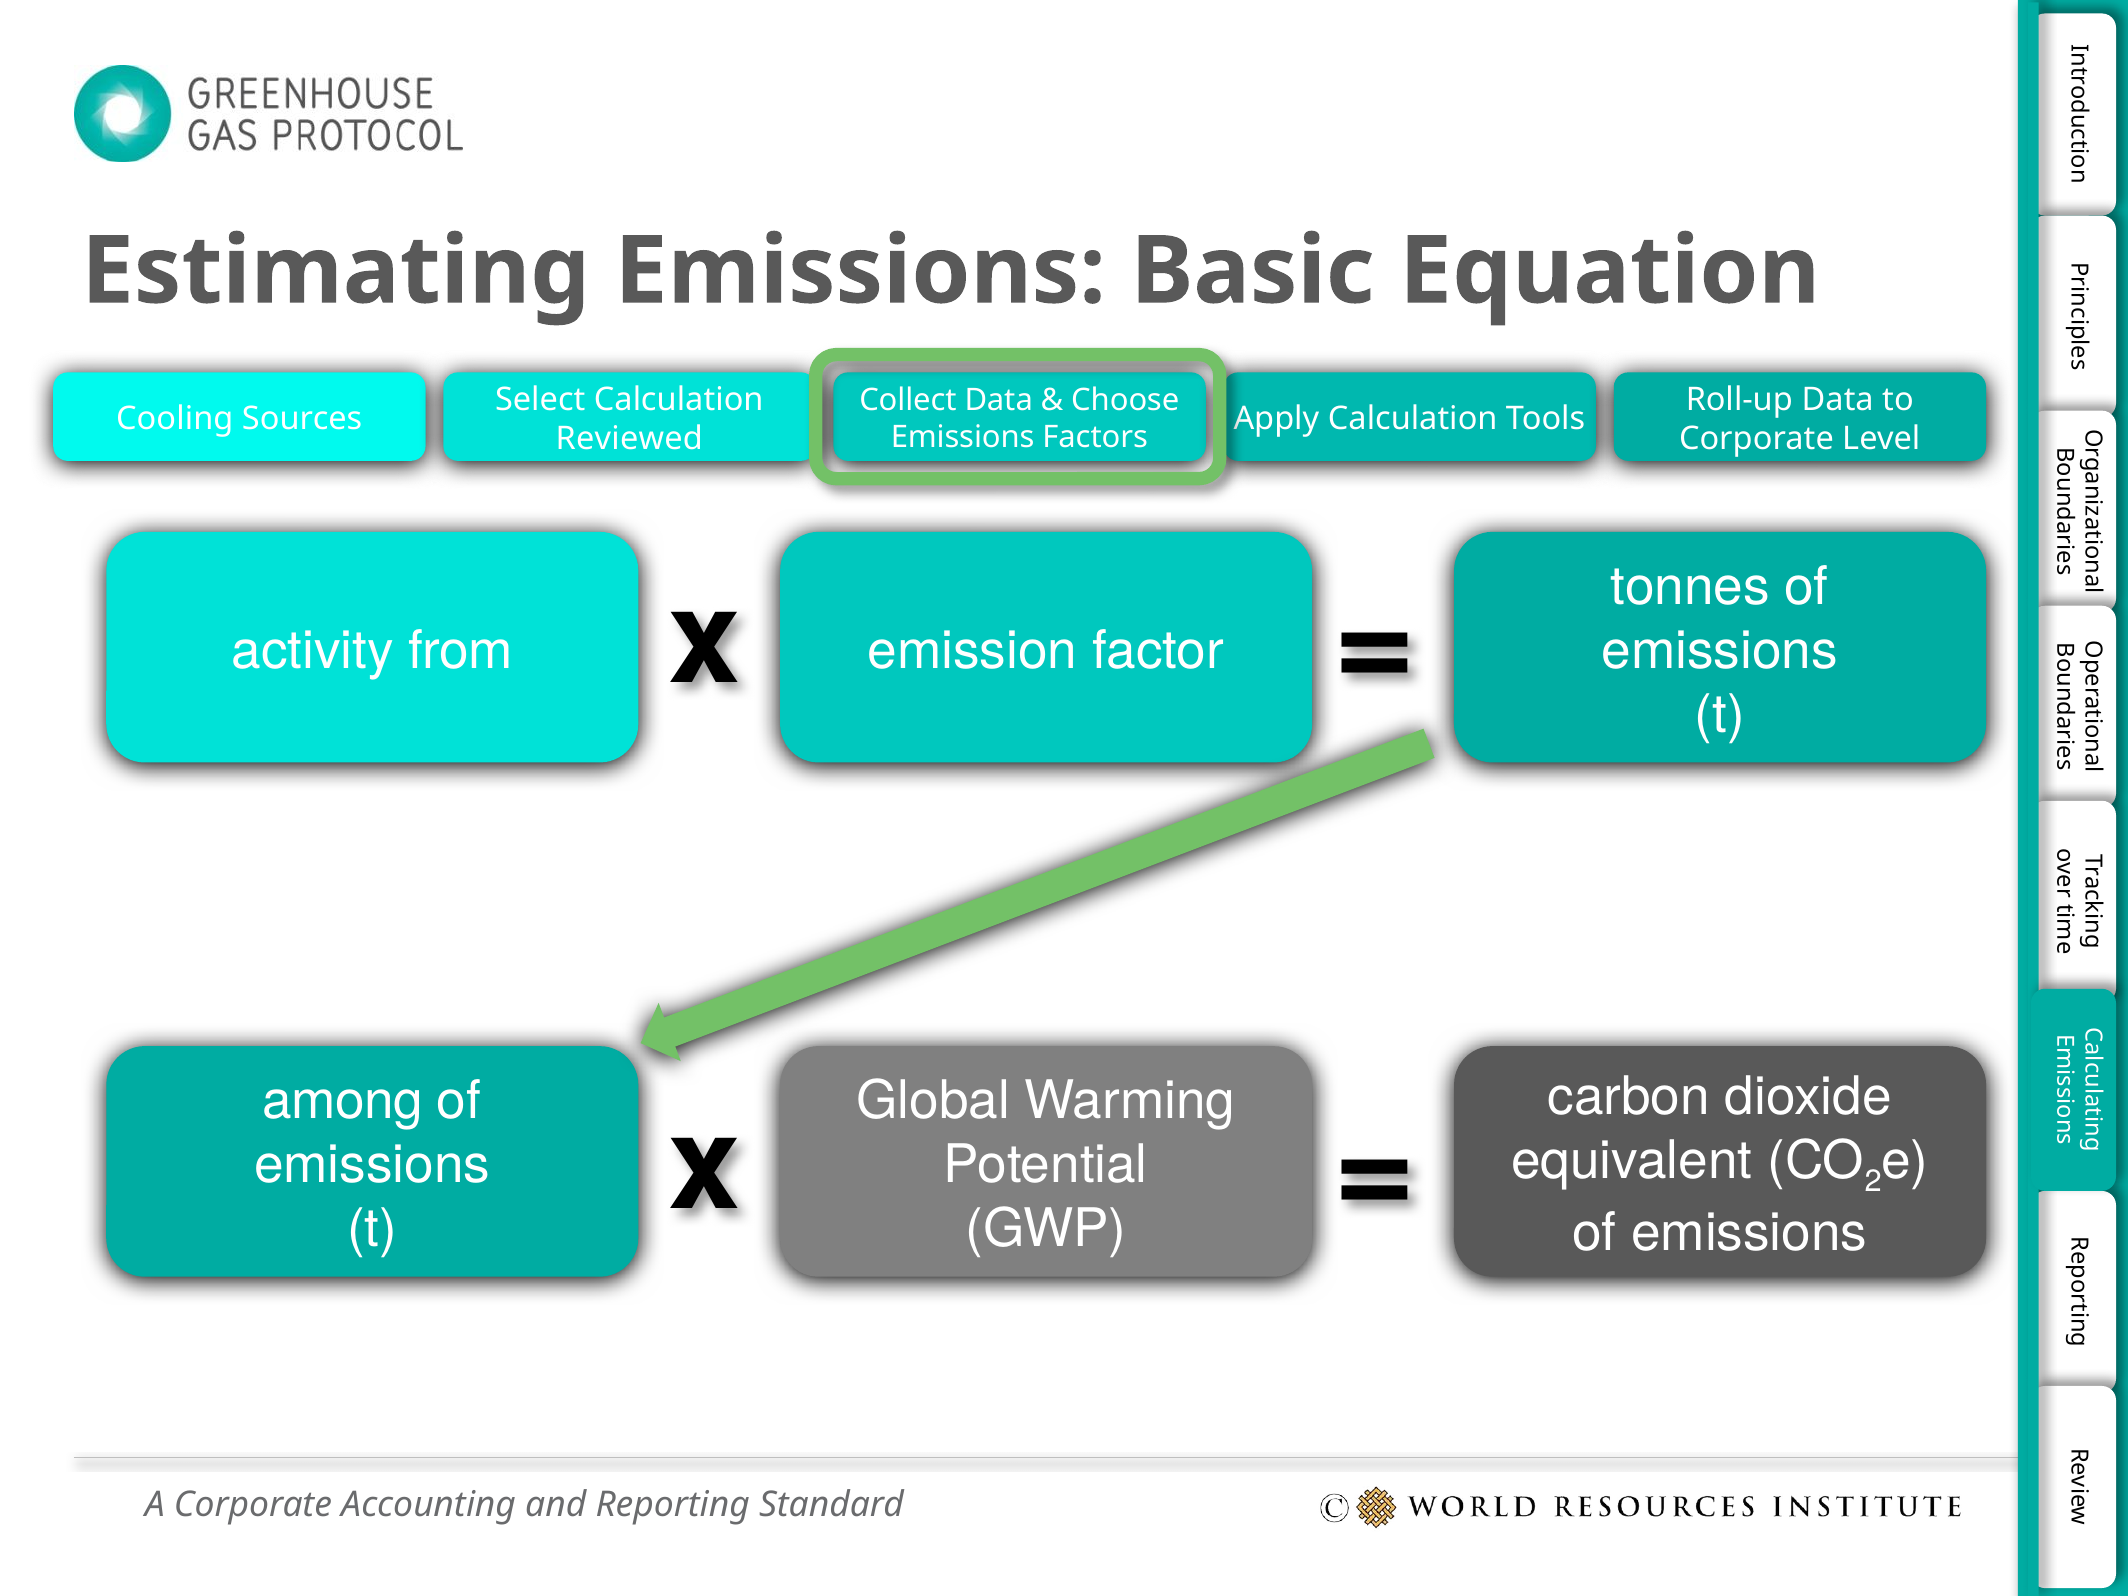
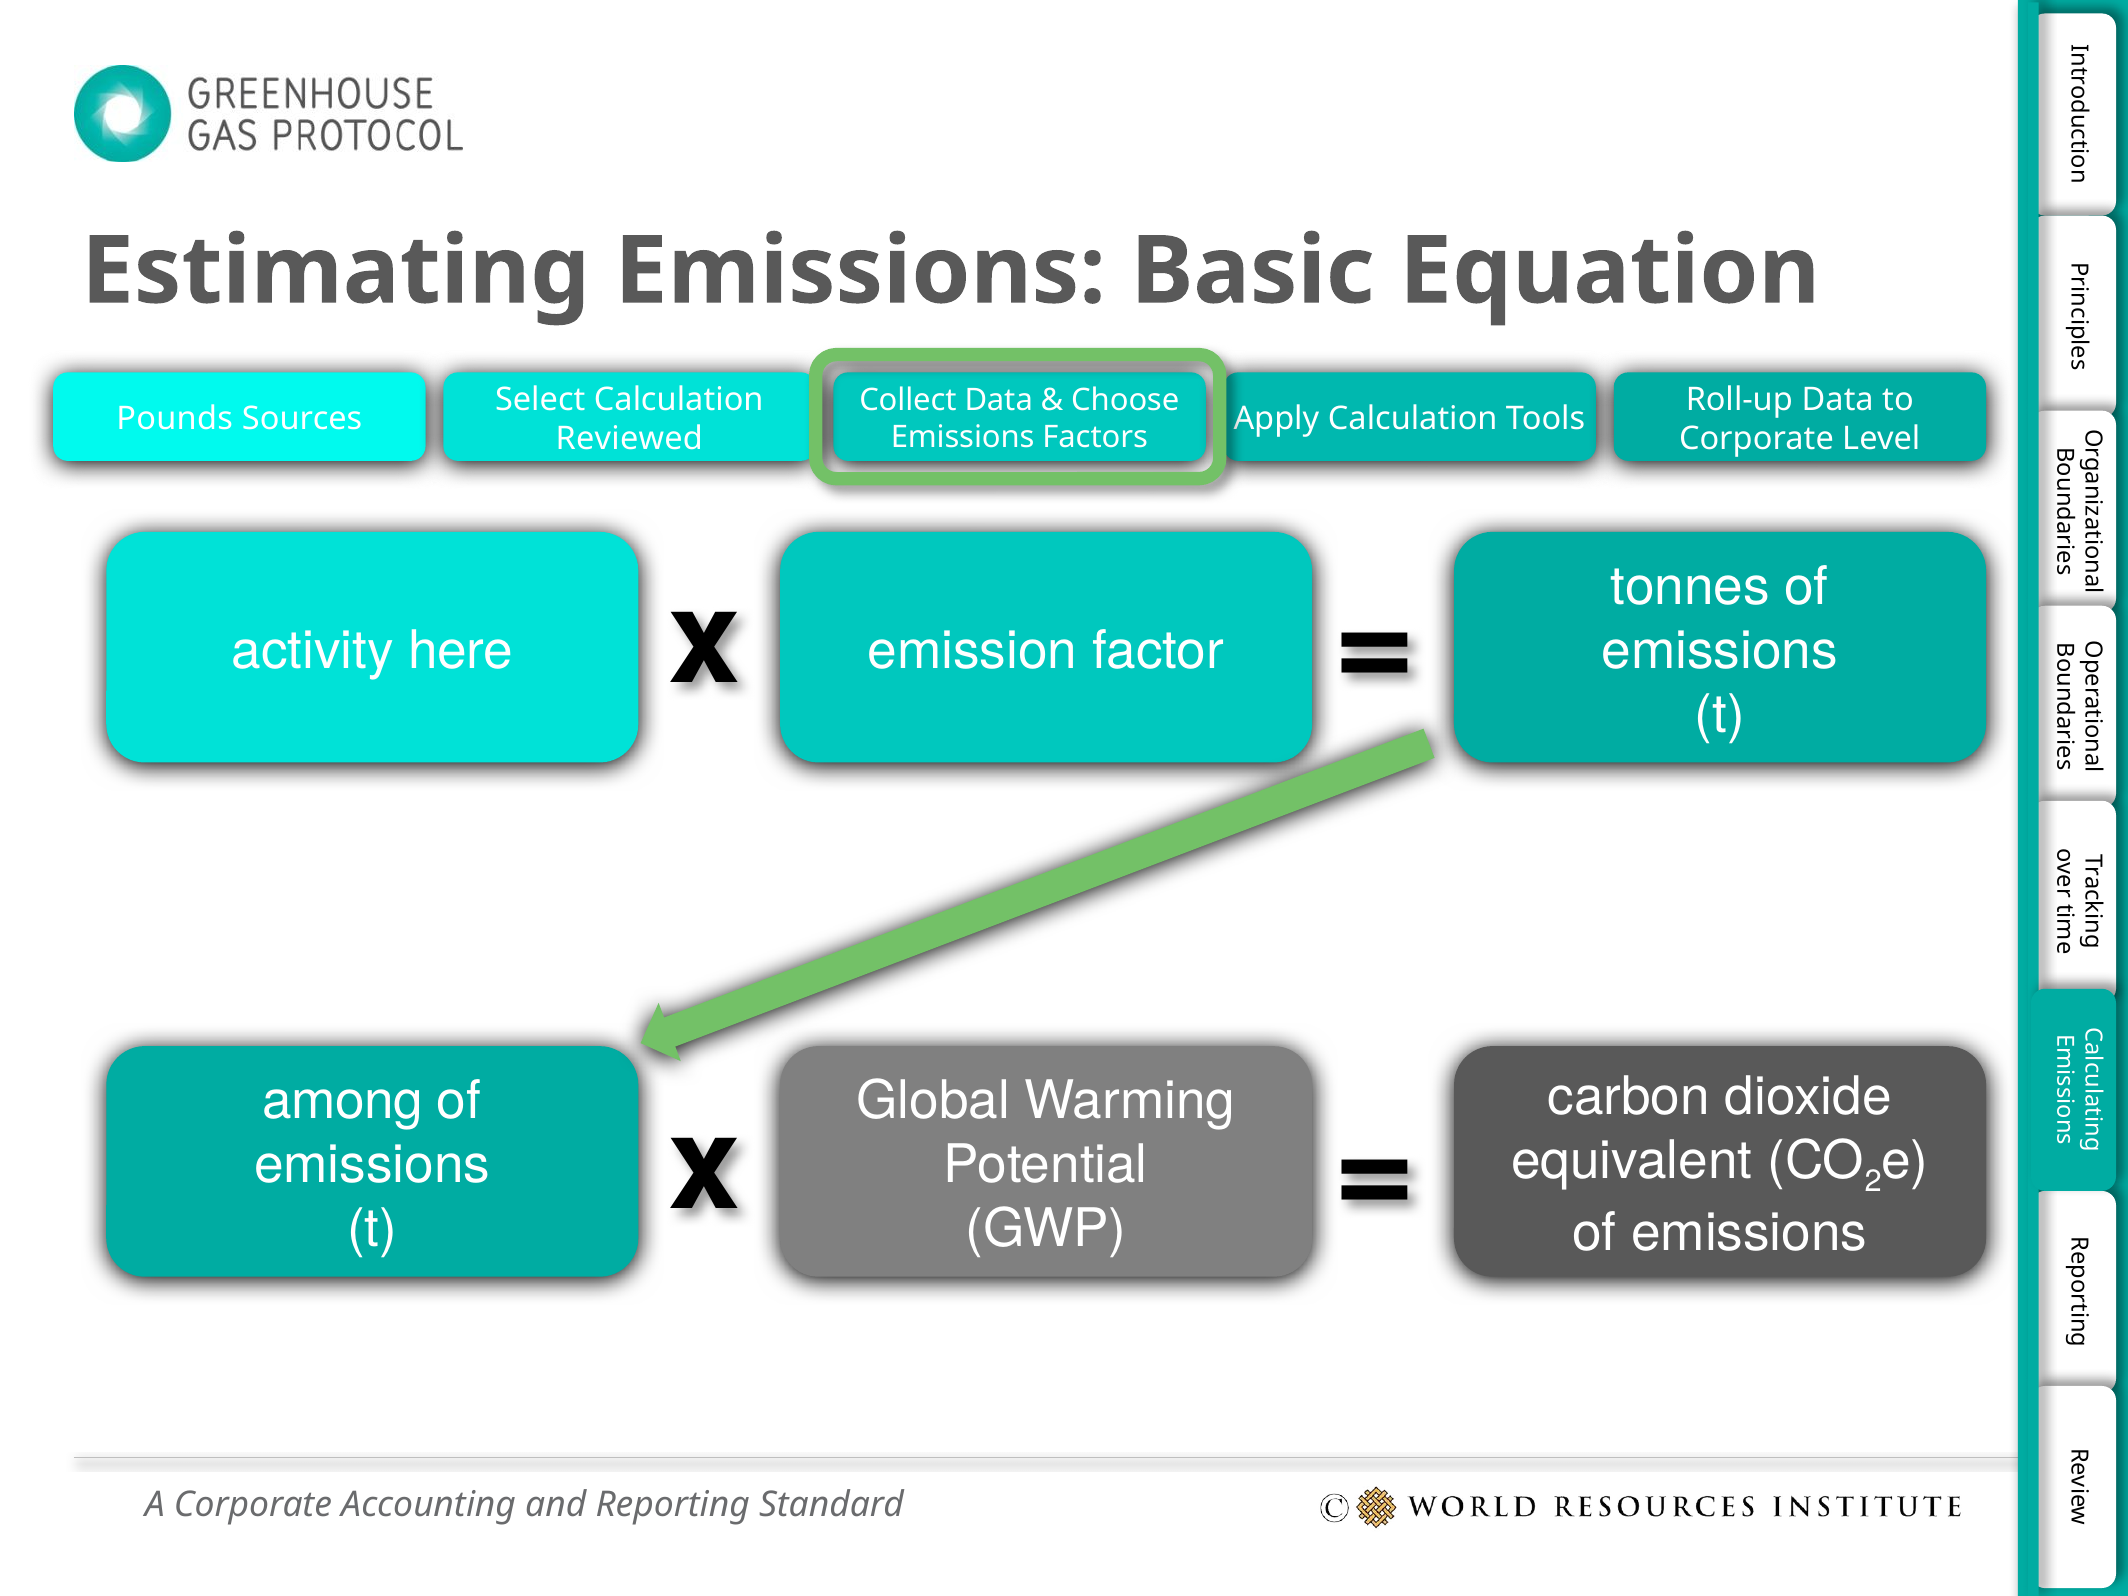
Cooling: Cooling -> Pounds
from: from -> here
